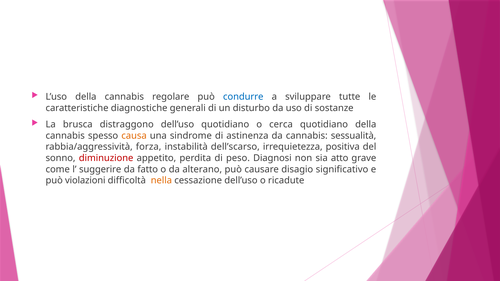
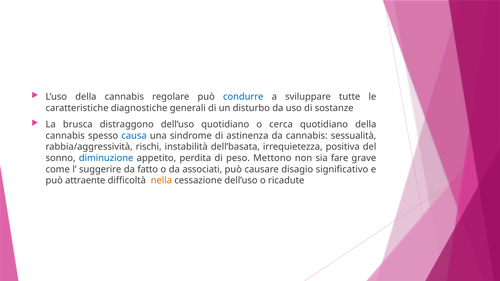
causa colour: orange -> blue
forza: forza -> rischi
dell’scarso: dell’scarso -> dell’basata
diminuzione colour: red -> blue
Diagnosi: Diagnosi -> Mettono
atto: atto -> fare
alterano: alterano -> associati
violazioni: violazioni -> attraente
